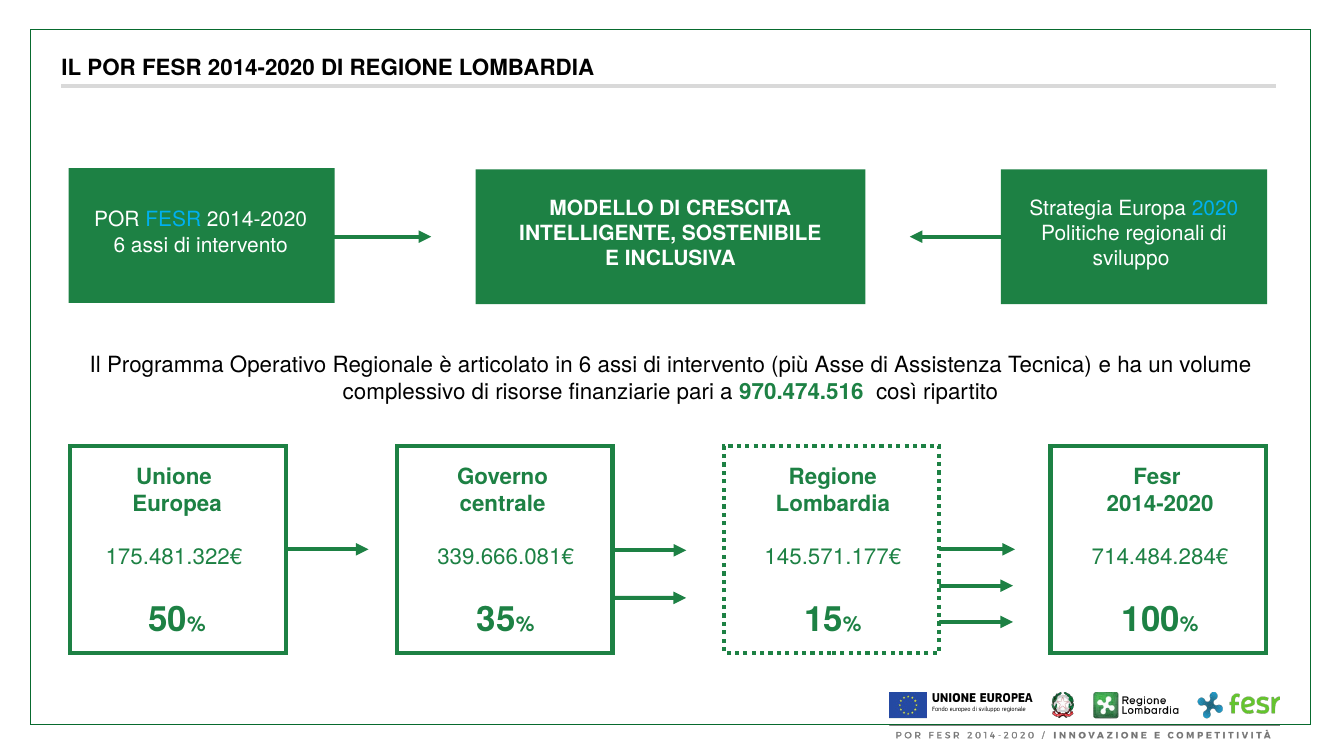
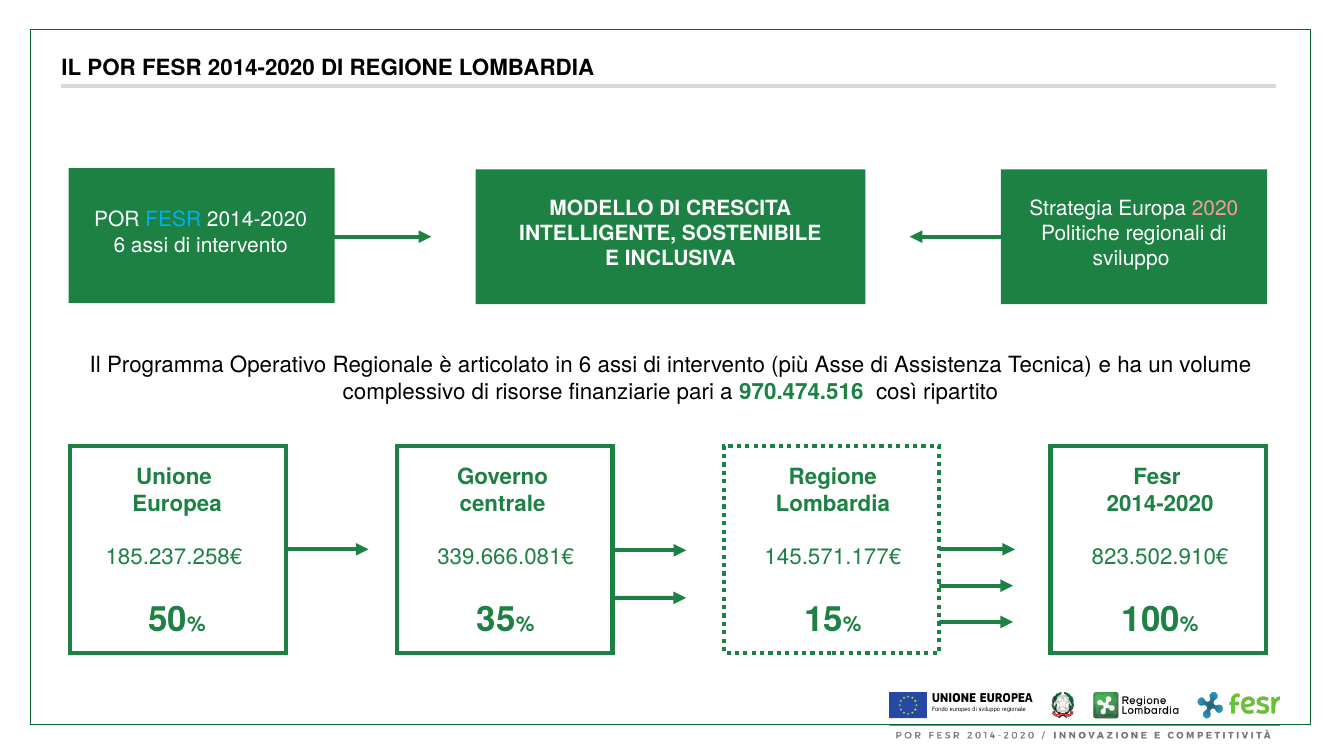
2020 colour: light blue -> pink
175.481.322€: 175.481.322€ -> 185.237.258€
714.484.284€: 714.484.284€ -> 823.502.910€
